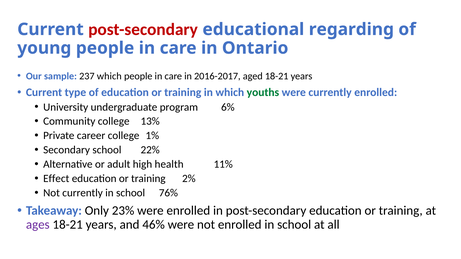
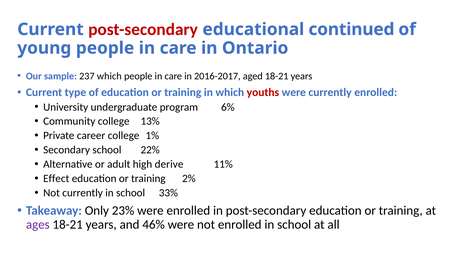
regarding: regarding -> continued
youths colour: green -> red
health: health -> derive
76%: 76% -> 33%
